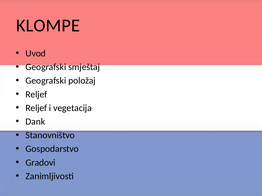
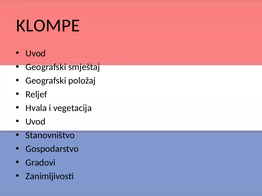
Reljef at (36, 108): Reljef -> Hvala
Dank at (35, 122): Dank -> Uvod
